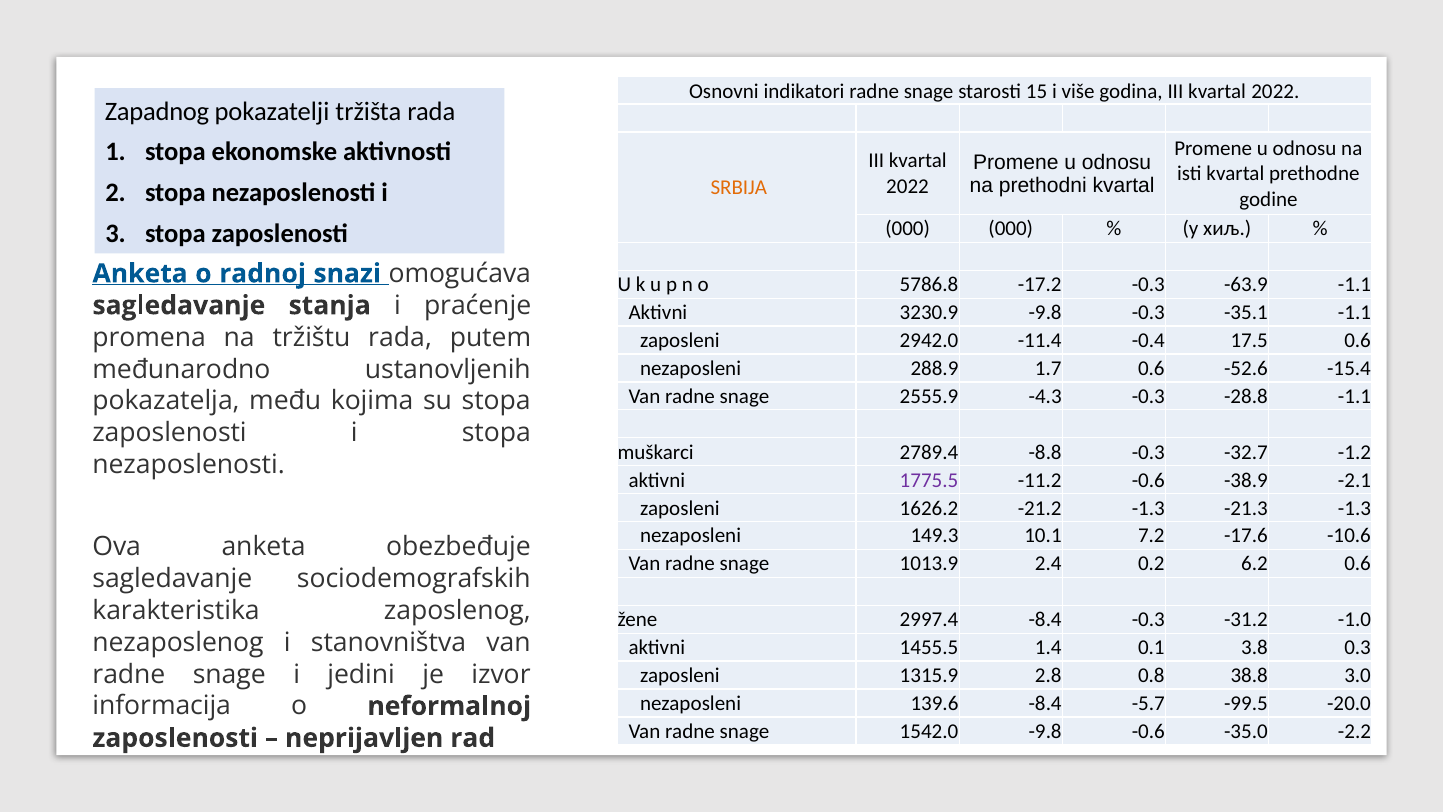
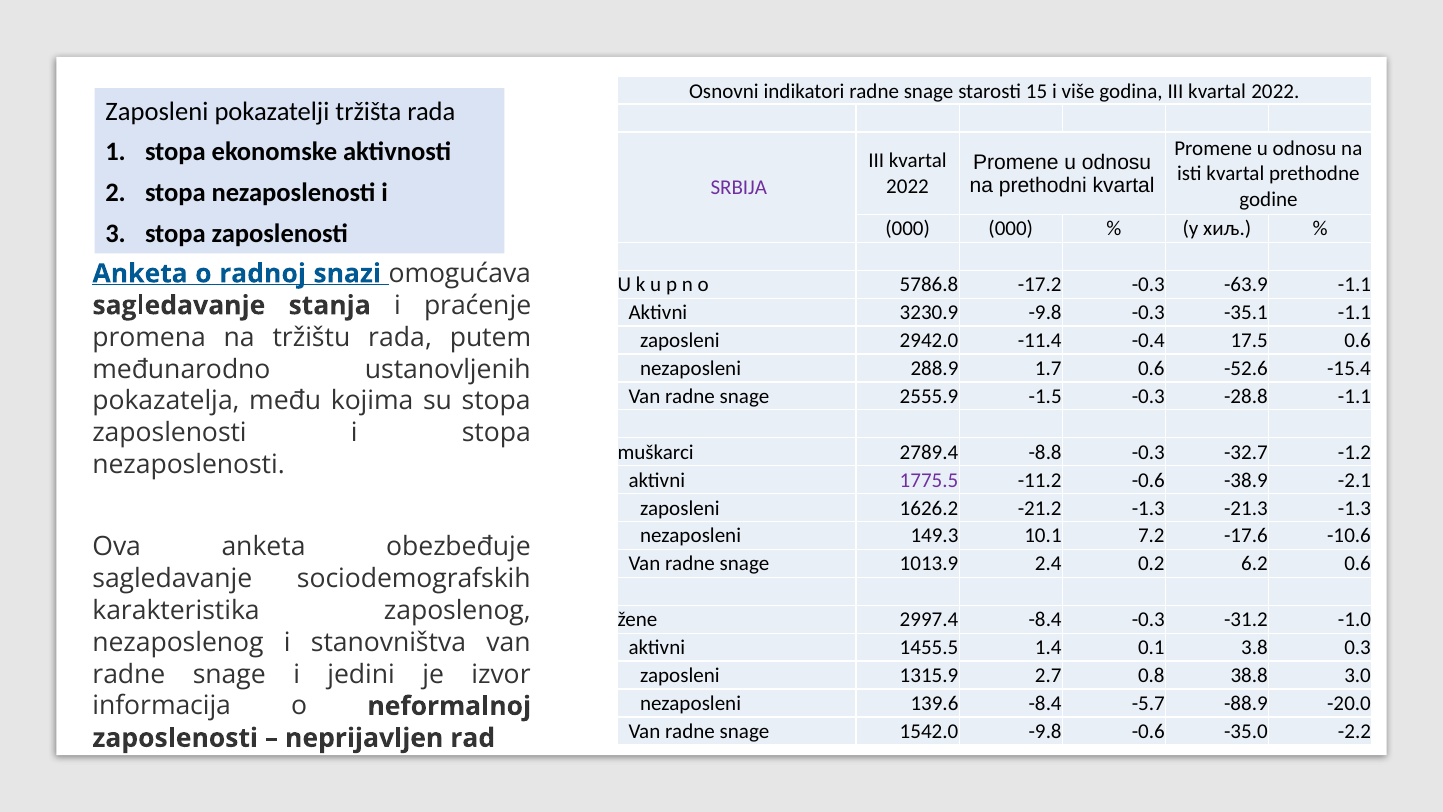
Zapadnog at (157, 111): Zapadnog -> Zaposleni
SRBIJA colour: orange -> purple
-4.3: -4.3 -> -1.5
2.8: 2.8 -> 2.7
-99.5: -99.5 -> -88.9
